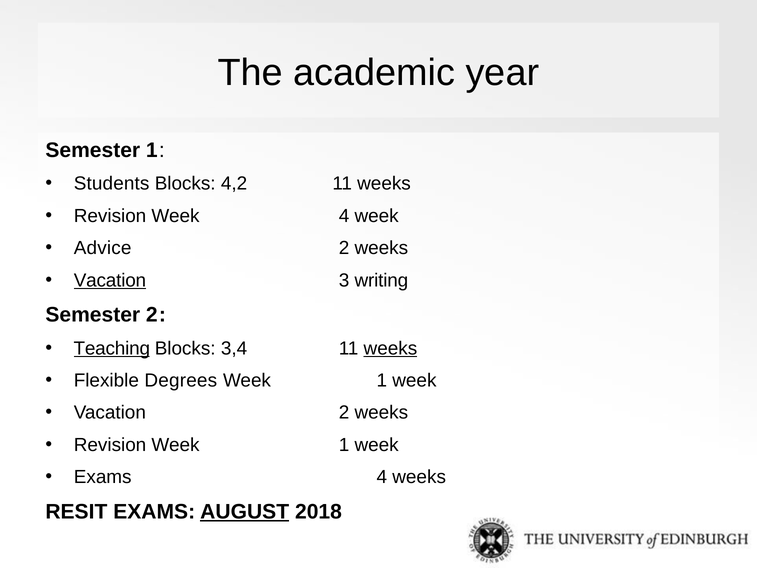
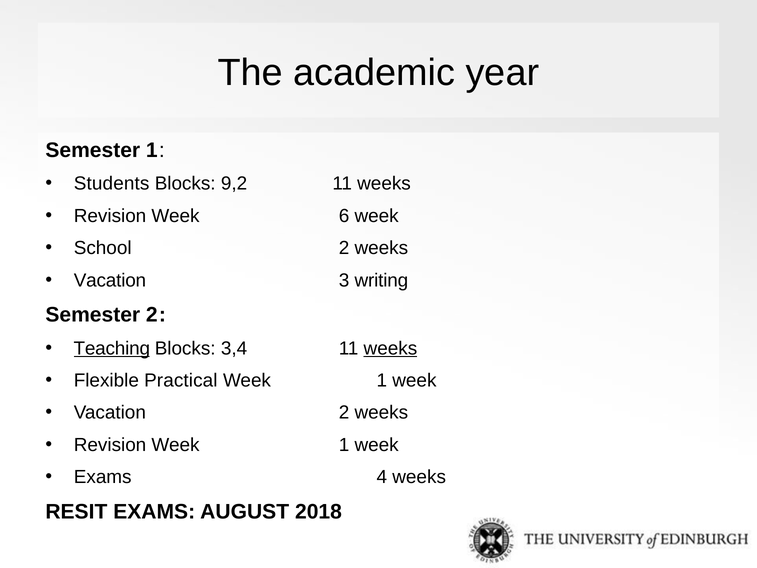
4,2: 4,2 -> 9,2
Week 4: 4 -> 6
Advice: Advice -> School
Vacation at (110, 280) underline: present -> none
Degrees: Degrees -> Practical
AUGUST underline: present -> none
